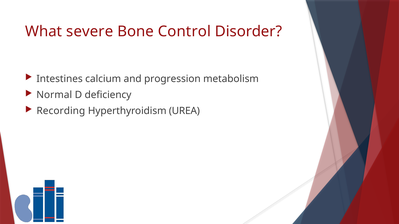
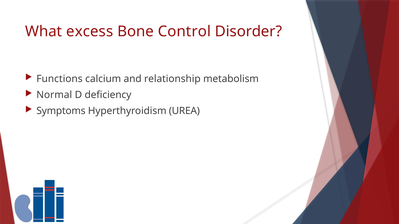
severe: severe -> excess
Intestines: Intestines -> Functions
progression: progression -> relationship
Recording: Recording -> Symptoms
